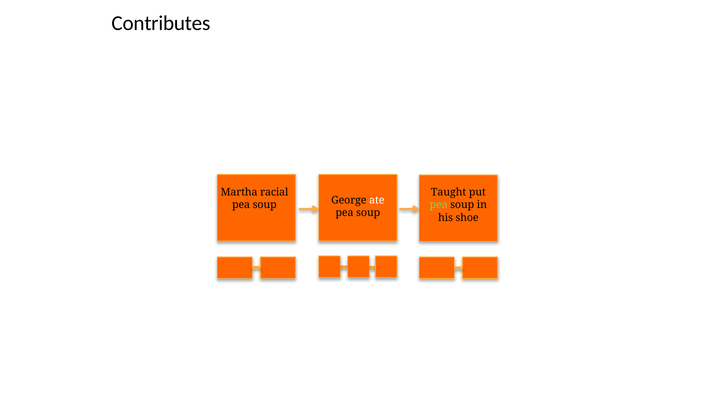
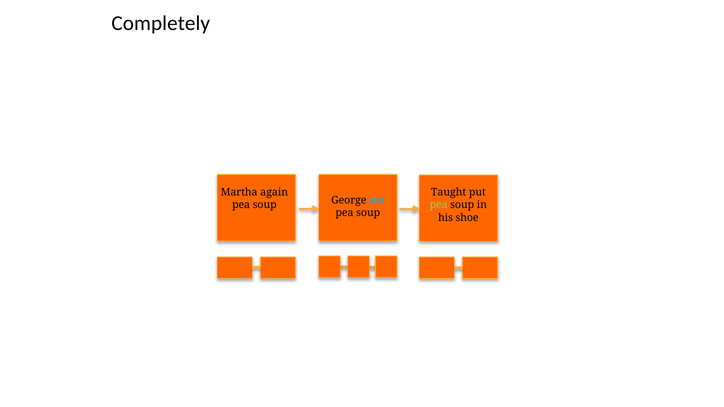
Contributes: Contributes -> Completely
racial: racial -> again
ate colour: white -> light blue
